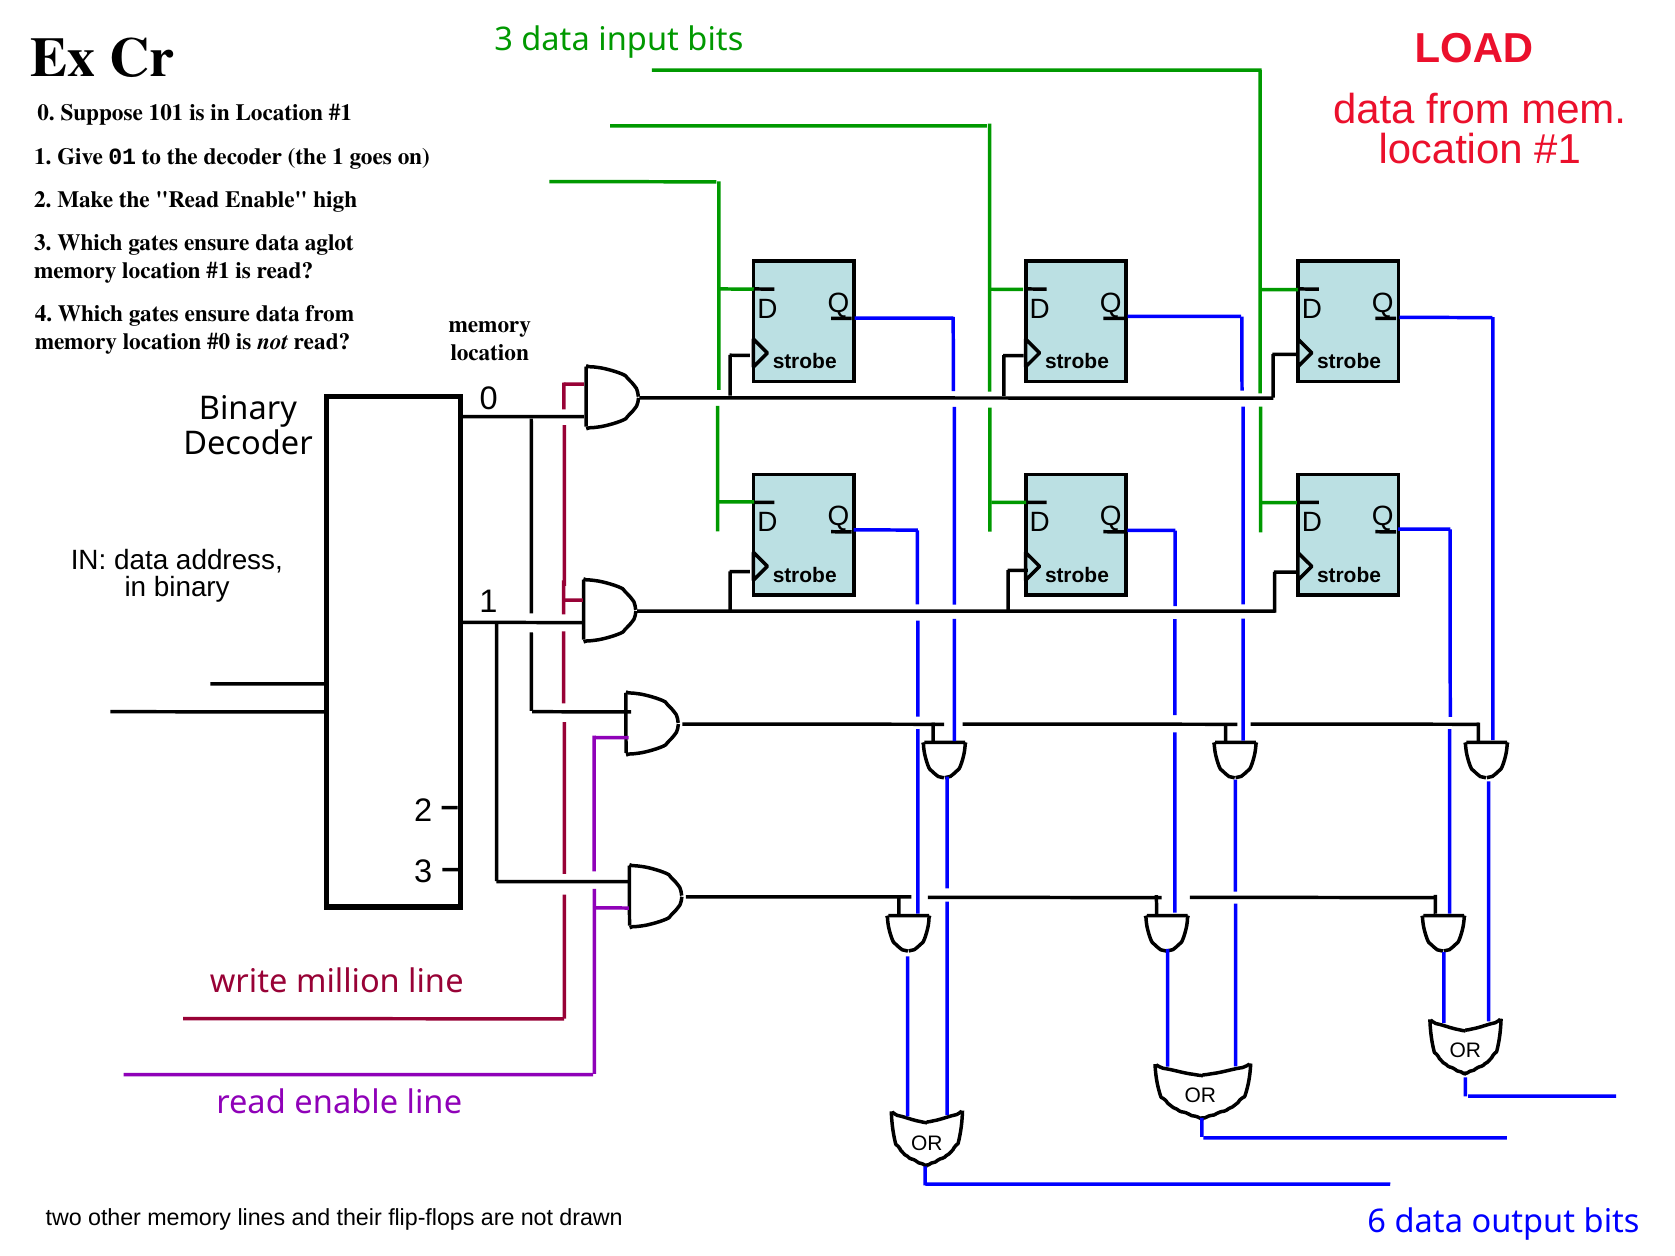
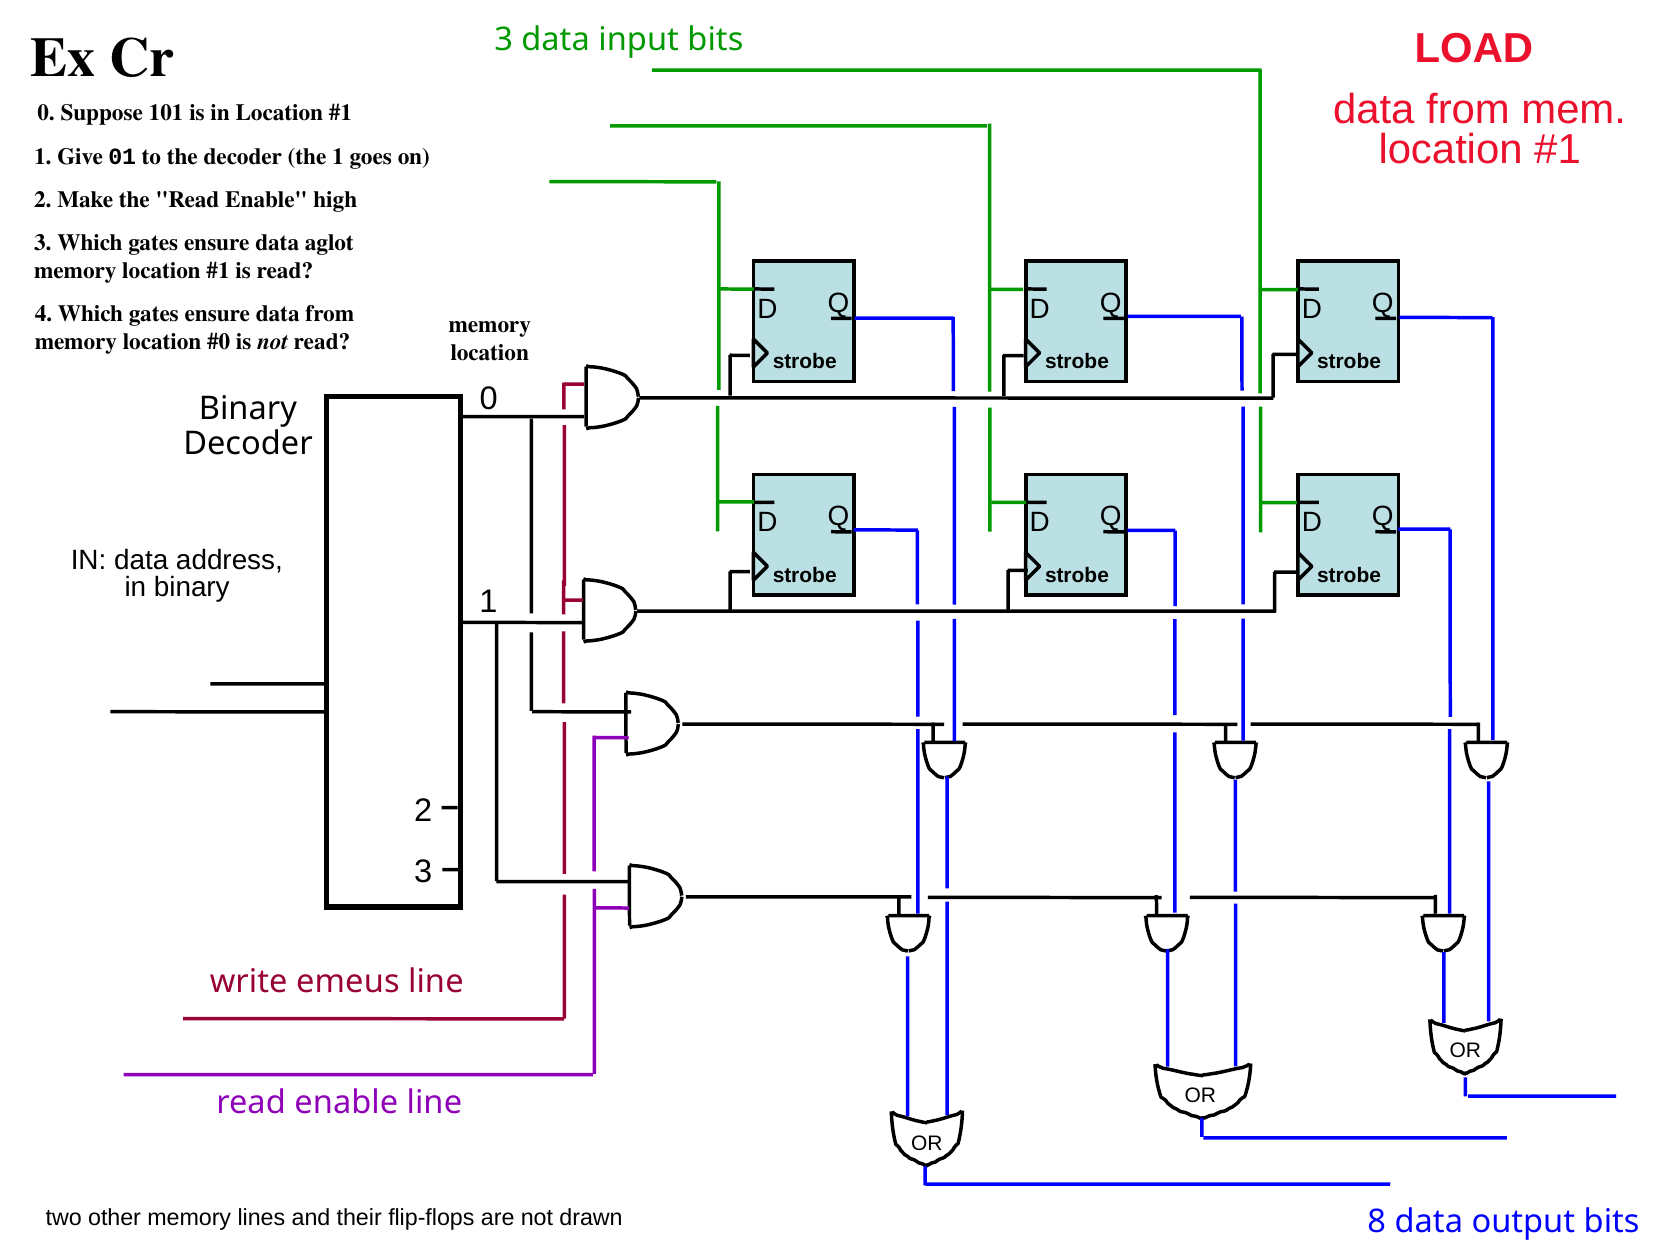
million: million -> emeus
6: 6 -> 8
